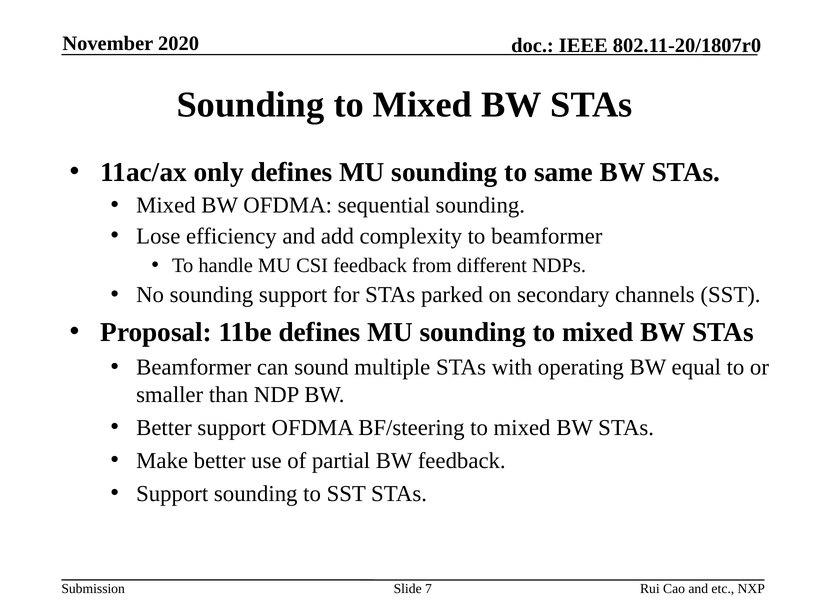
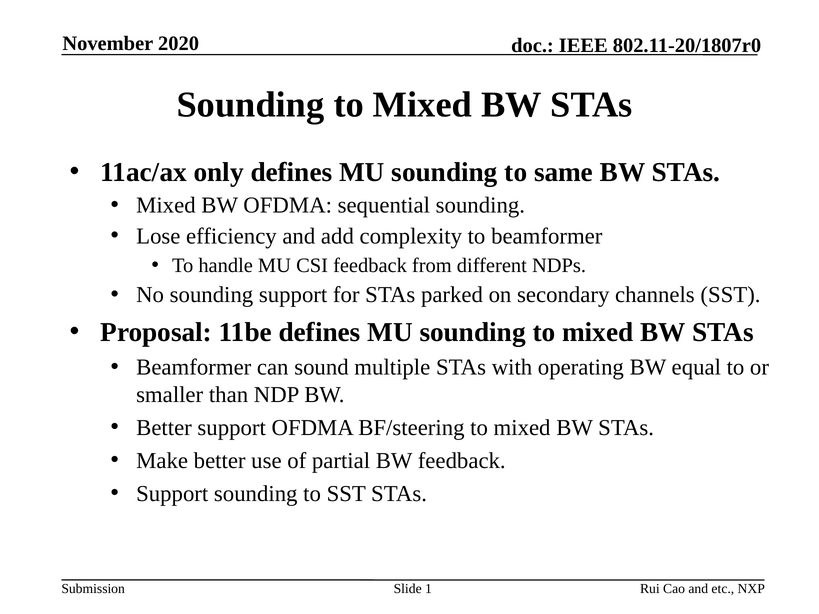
7: 7 -> 1
